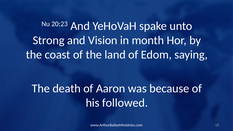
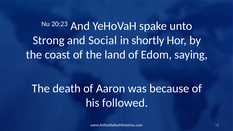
Vision: Vision -> Social
month: month -> shortly
